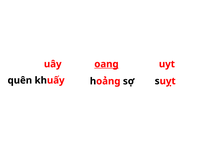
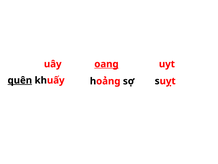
quên underline: none -> present
